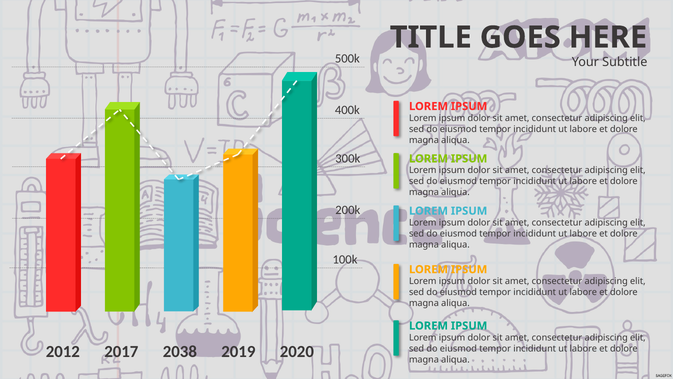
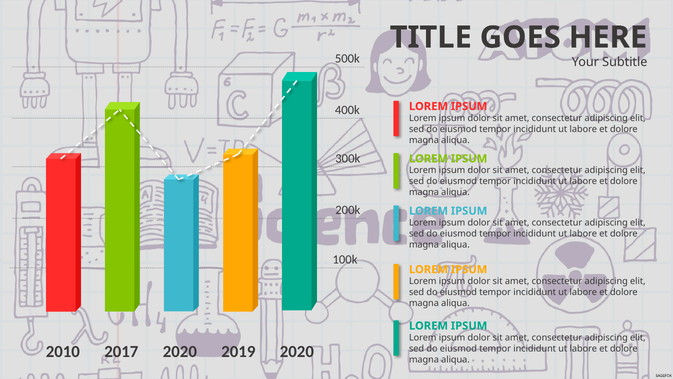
2012: 2012 -> 2010
2017 2038: 2038 -> 2020
